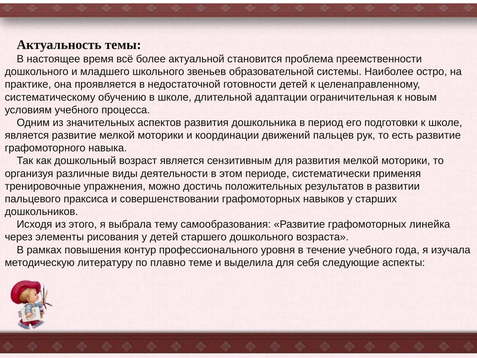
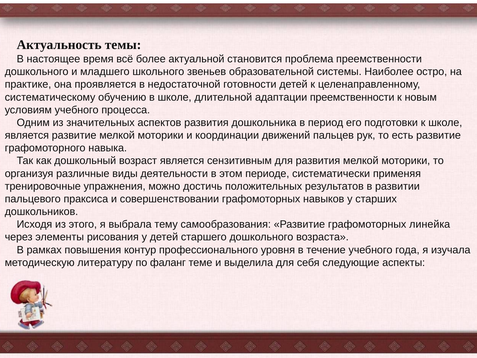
адаптации ограничительная: ограничительная -> преемственности
плавно: плавно -> фаланг
